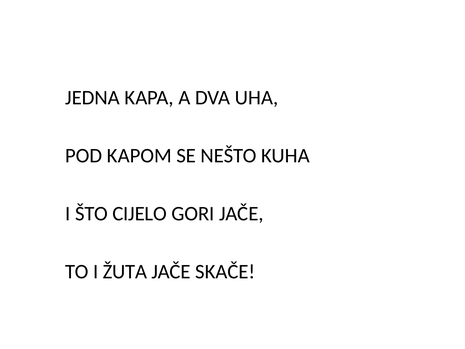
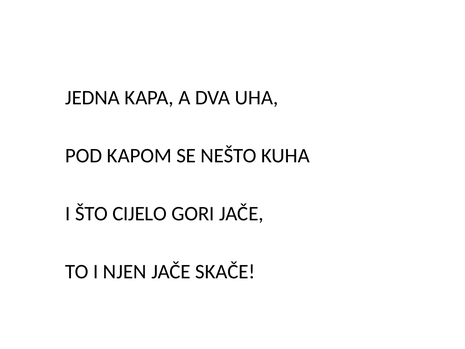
ŽUTA: ŽUTA -> NJEN
